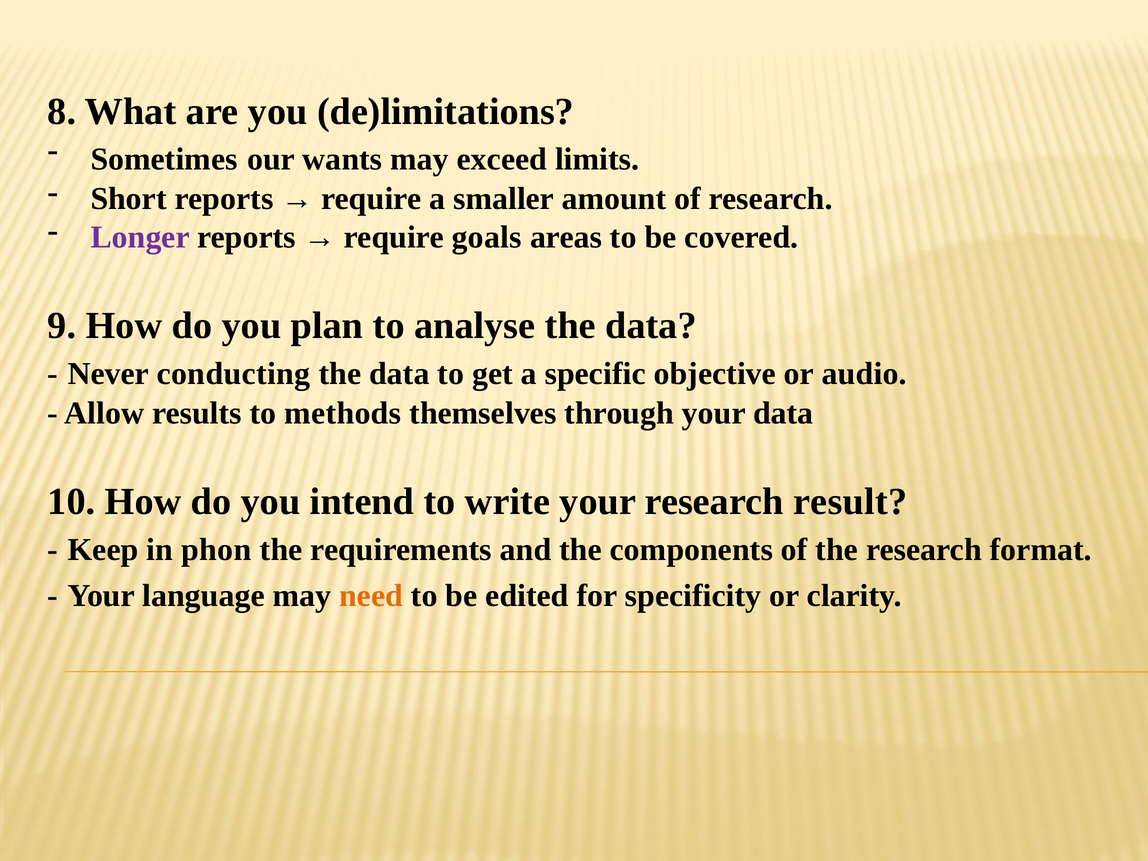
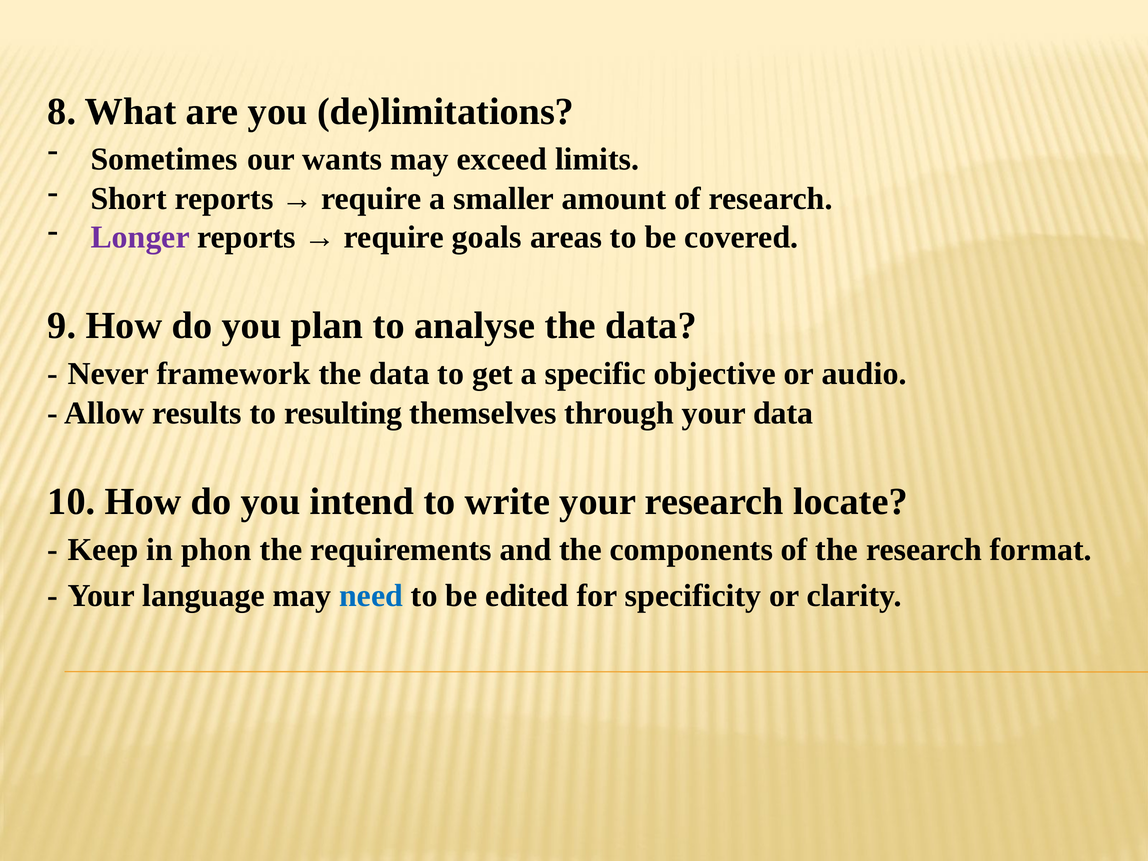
conducting: conducting -> framework
methods: methods -> resulting
result: result -> locate
need colour: orange -> blue
